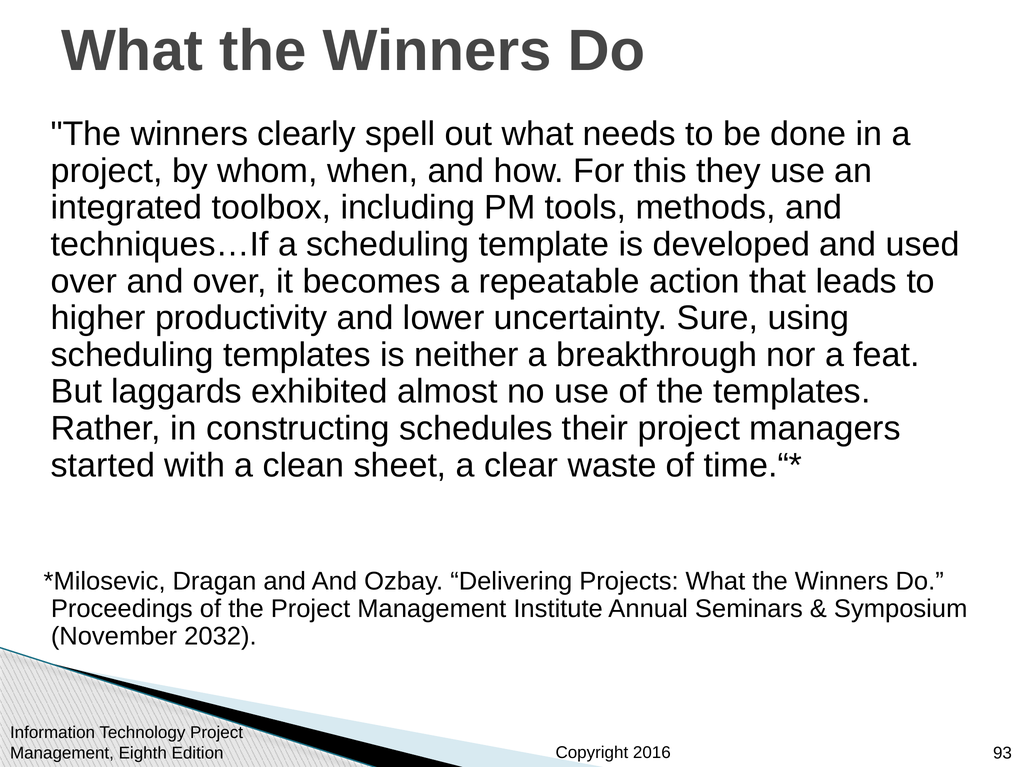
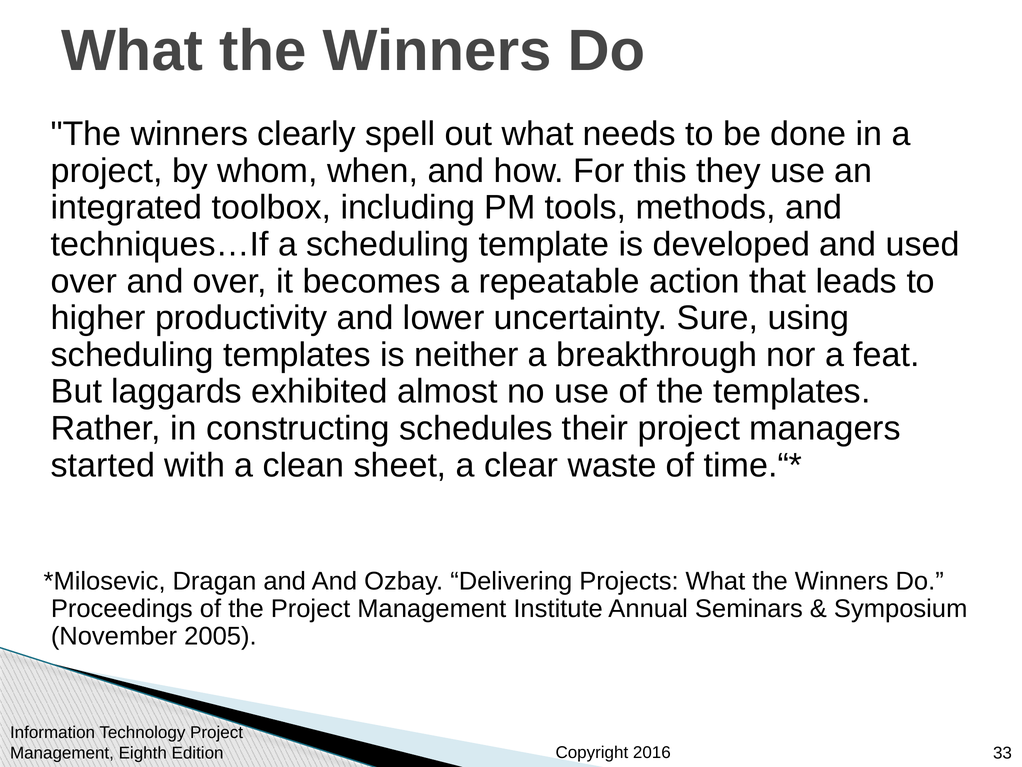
2032: 2032 -> 2005
93: 93 -> 33
